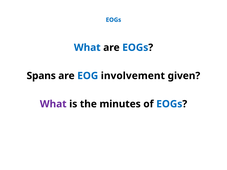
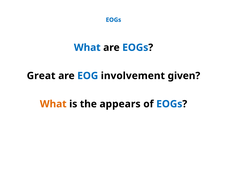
Spans: Spans -> Great
What at (53, 104) colour: purple -> orange
minutes: minutes -> appears
